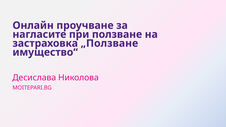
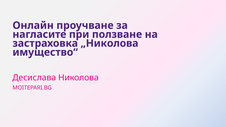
„Ползване: „Ползване -> „Николова
